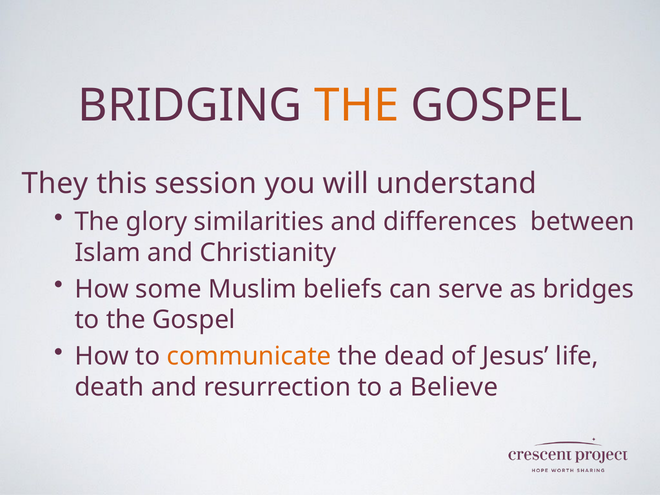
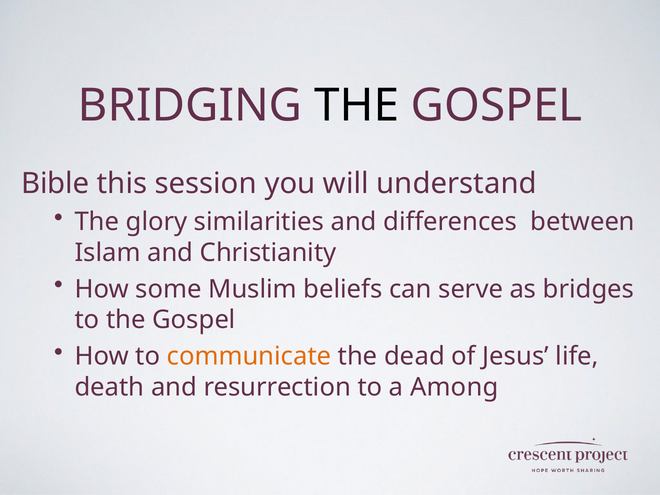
THE at (357, 105) colour: orange -> black
They: They -> Bible
Believe: Believe -> Among
